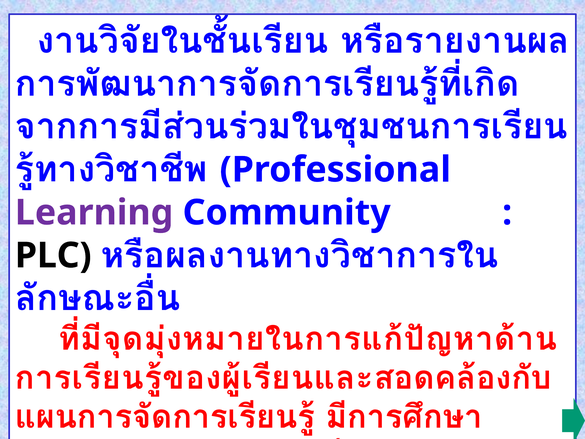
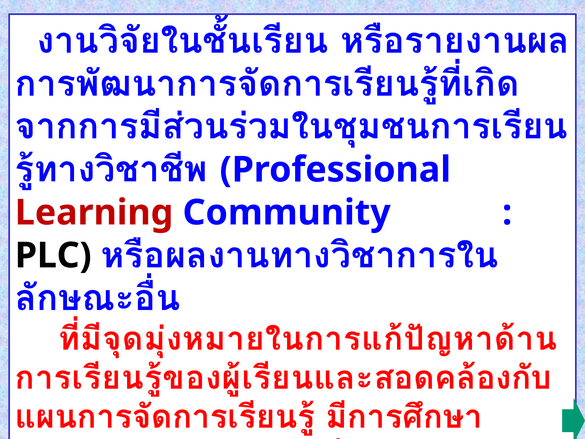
Learning colour: purple -> red
